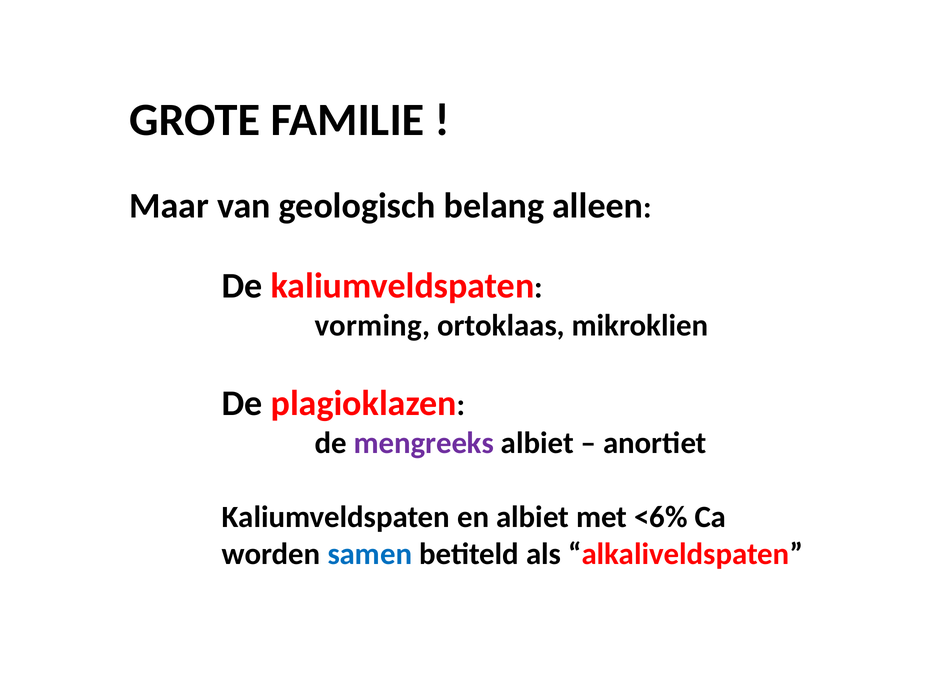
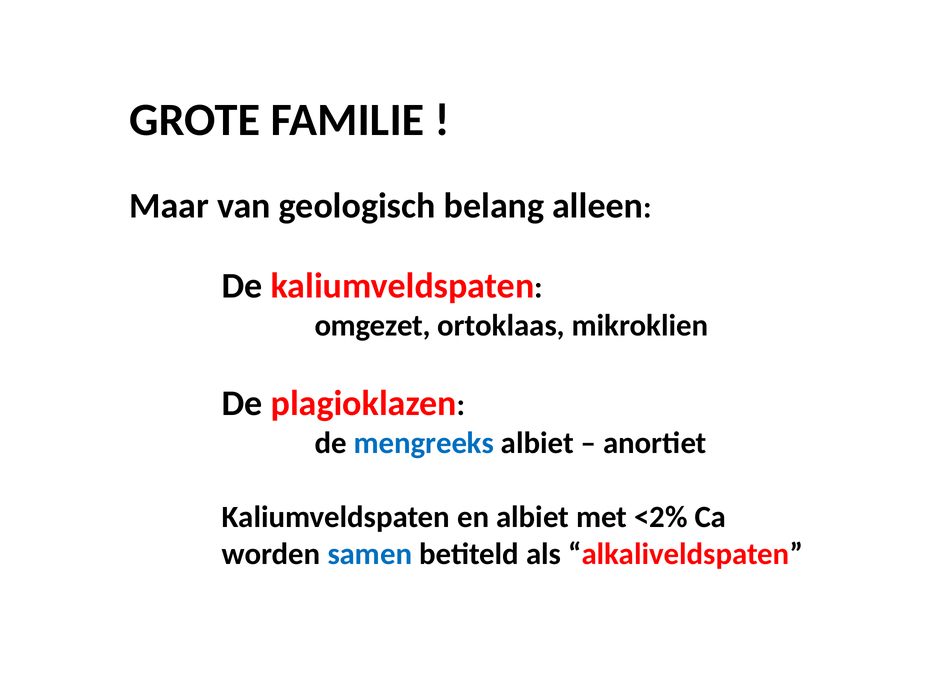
vorming: vorming -> omgezet
mengreeks colour: purple -> blue
<6%: <6% -> <2%
